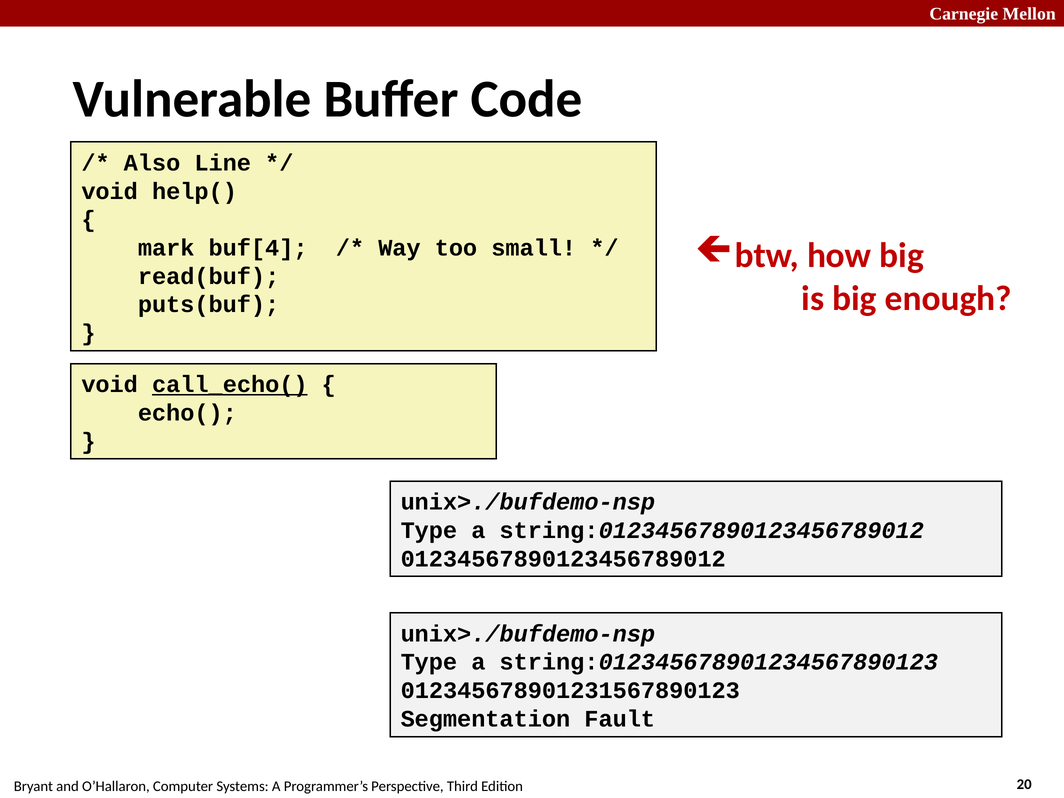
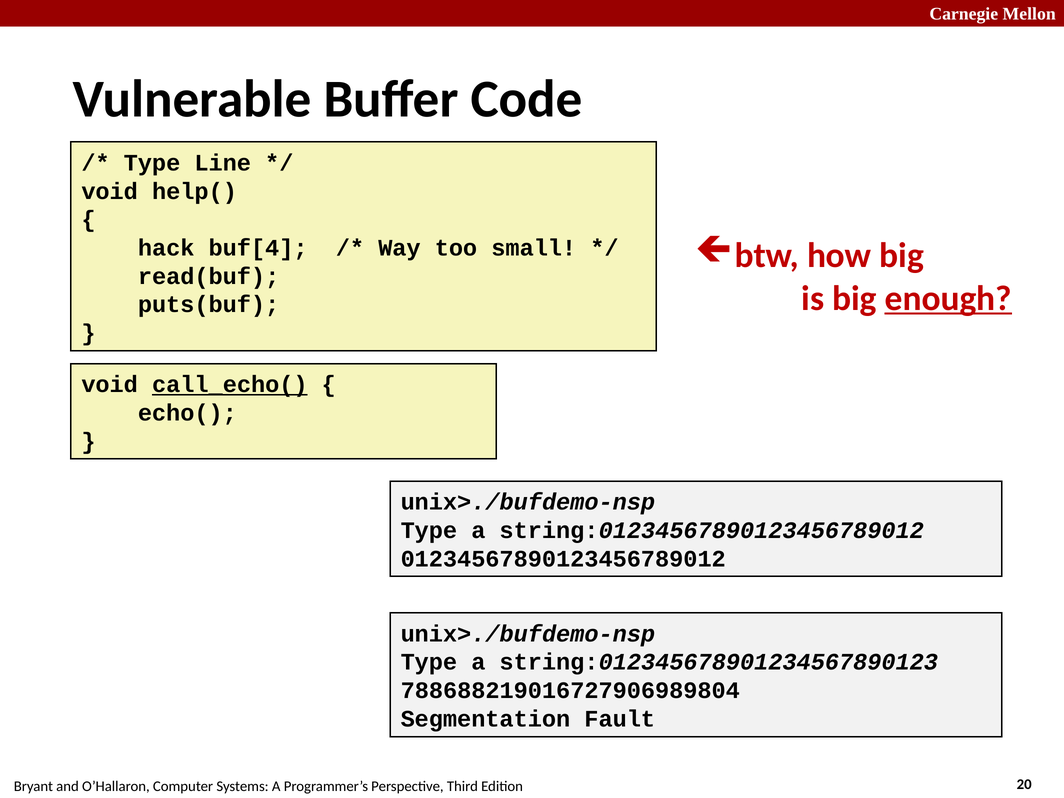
Also at (152, 163): Also -> Type
mark: mark -> hack
enough underline: none -> present
012345678901231567890123: 012345678901231567890123 -> 788688219016727906989804
